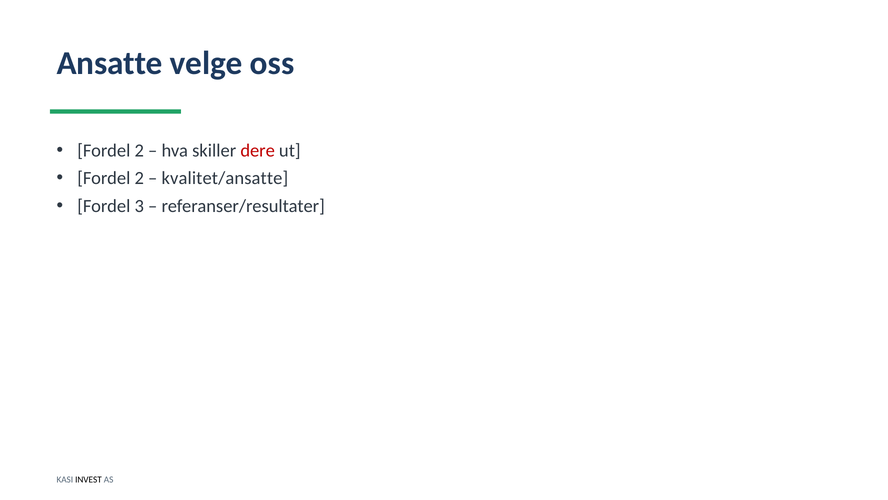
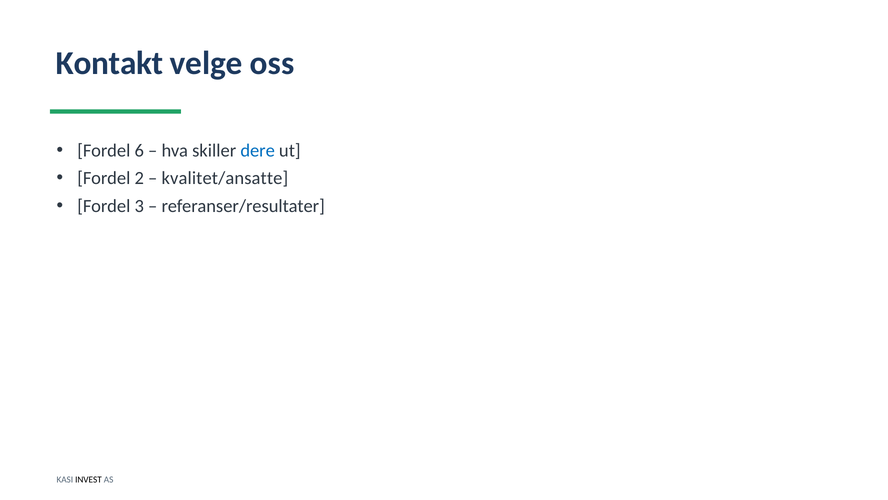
Ansatte: Ansatte -> Kontakt
2 at (139, 150): 2 -> 6
dere colour: red -> blue
